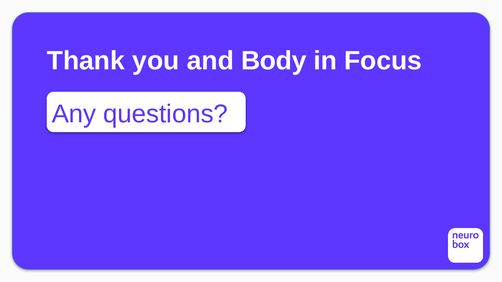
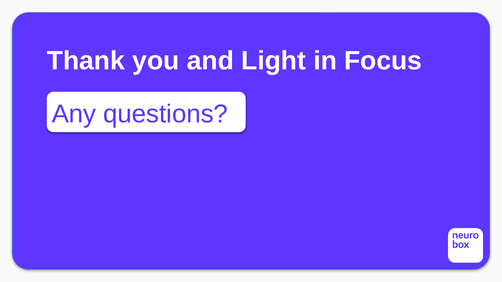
Body: Body -> Light
